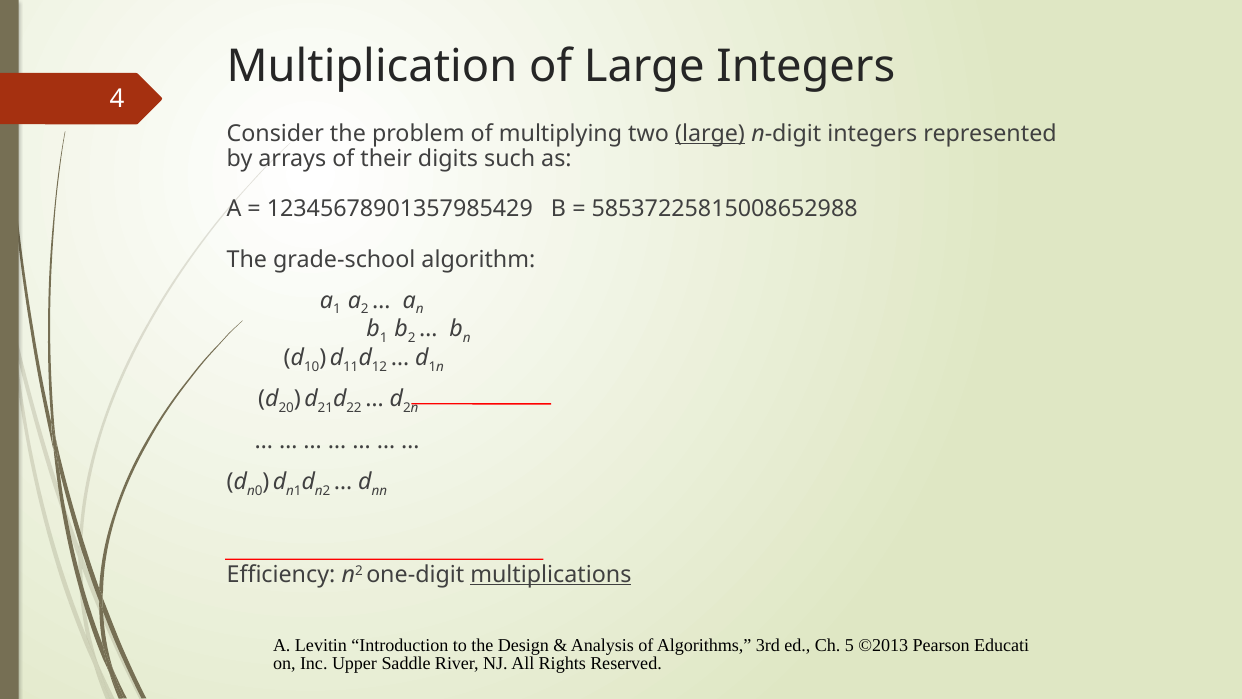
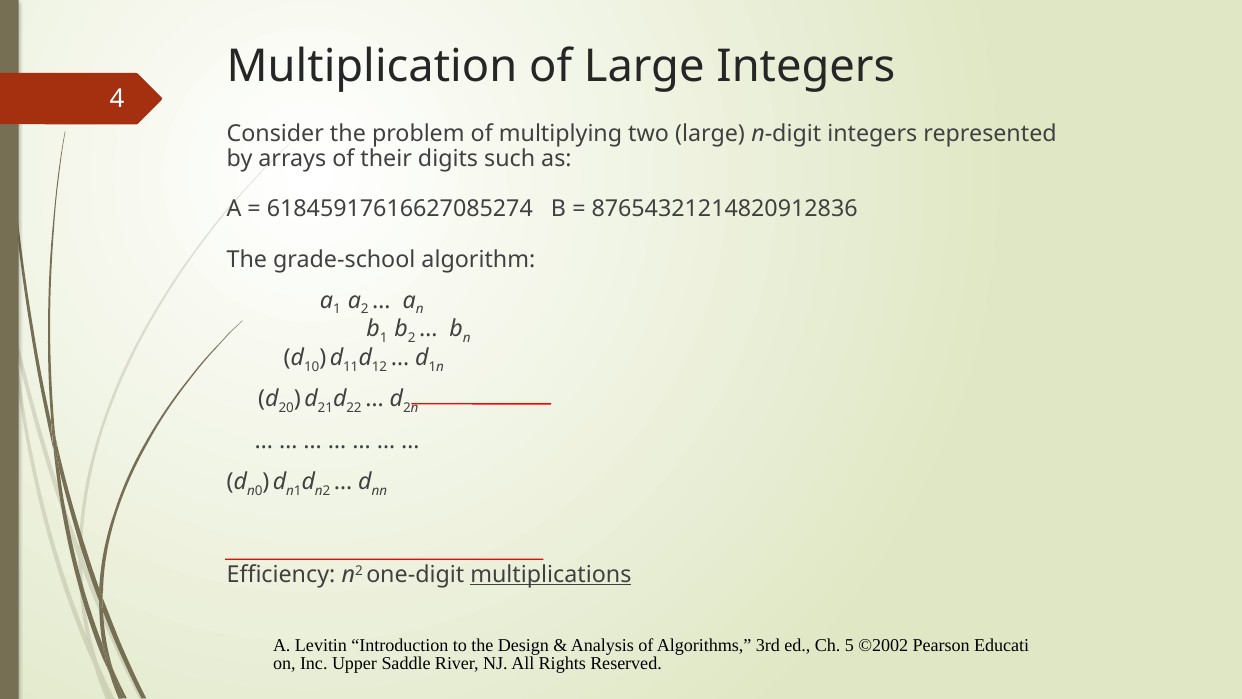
large at (710, 134) underline: present -> none
12345678901357985429: 12345678901357985429 -> 61845917616627085274
58537225815008652988: 58537225815008652988 -> 87654321214820912836
©2013: ©2013 -> ©2002
